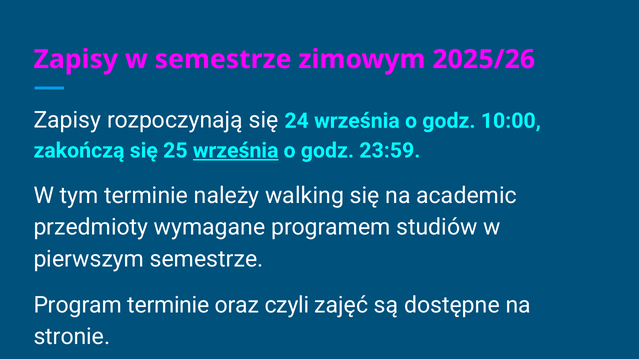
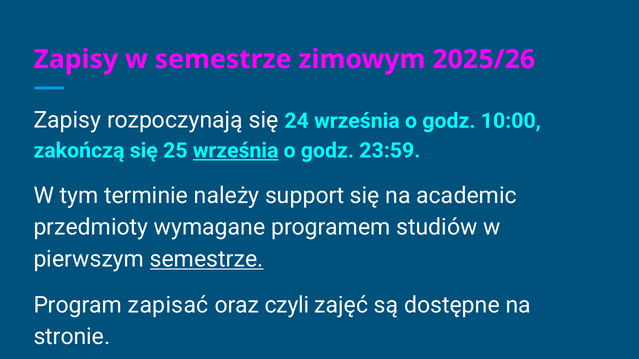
walking: walking -> support
semestrze at (207, 259) underline: none -> present
Program terminie: terminie -> zapisać
